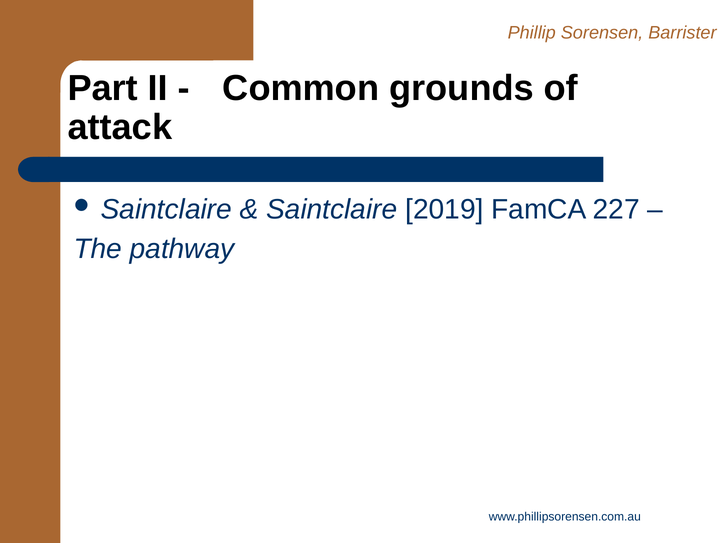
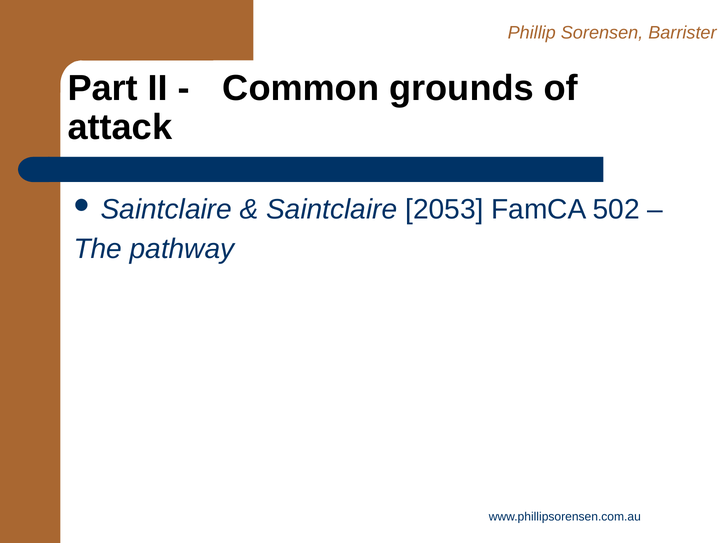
2019: 2019 -> 2053
227: 227 -> 502
